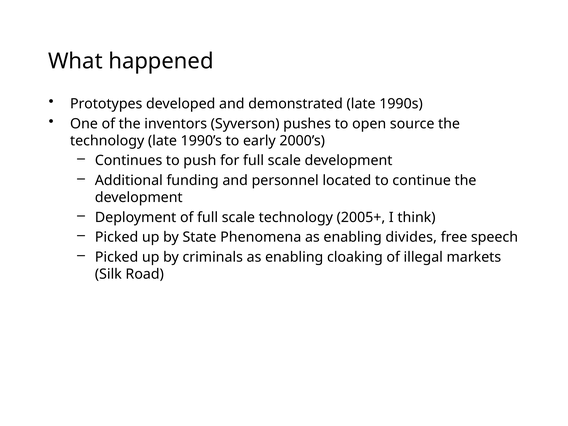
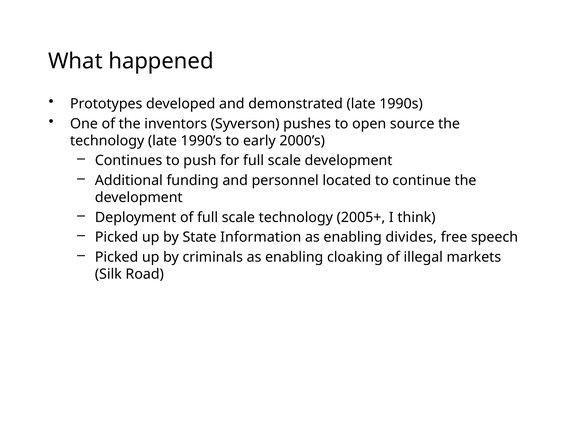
Phenomena: Phenomena -> Information
